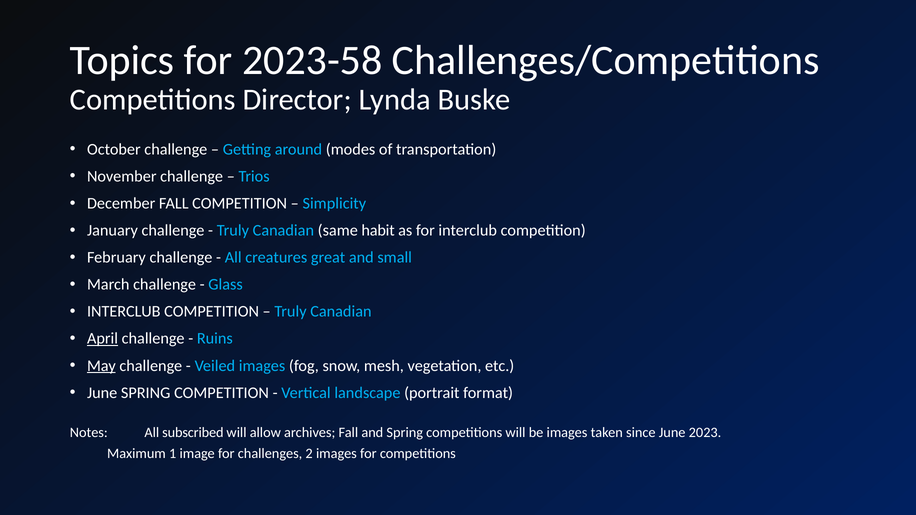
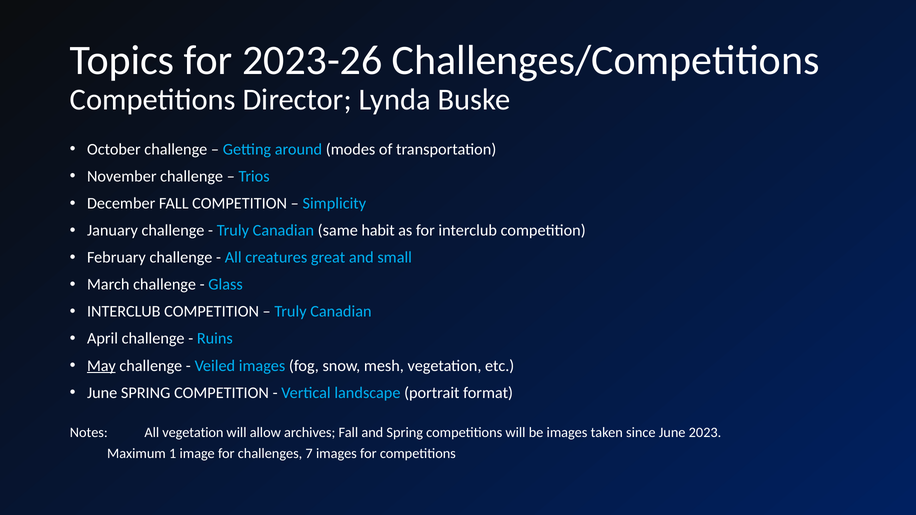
2023-58: 2023-58 -> 2023-26
April underline: present -> none
All subscribed: subscribed -> vegetation
2: 2 -> 7
